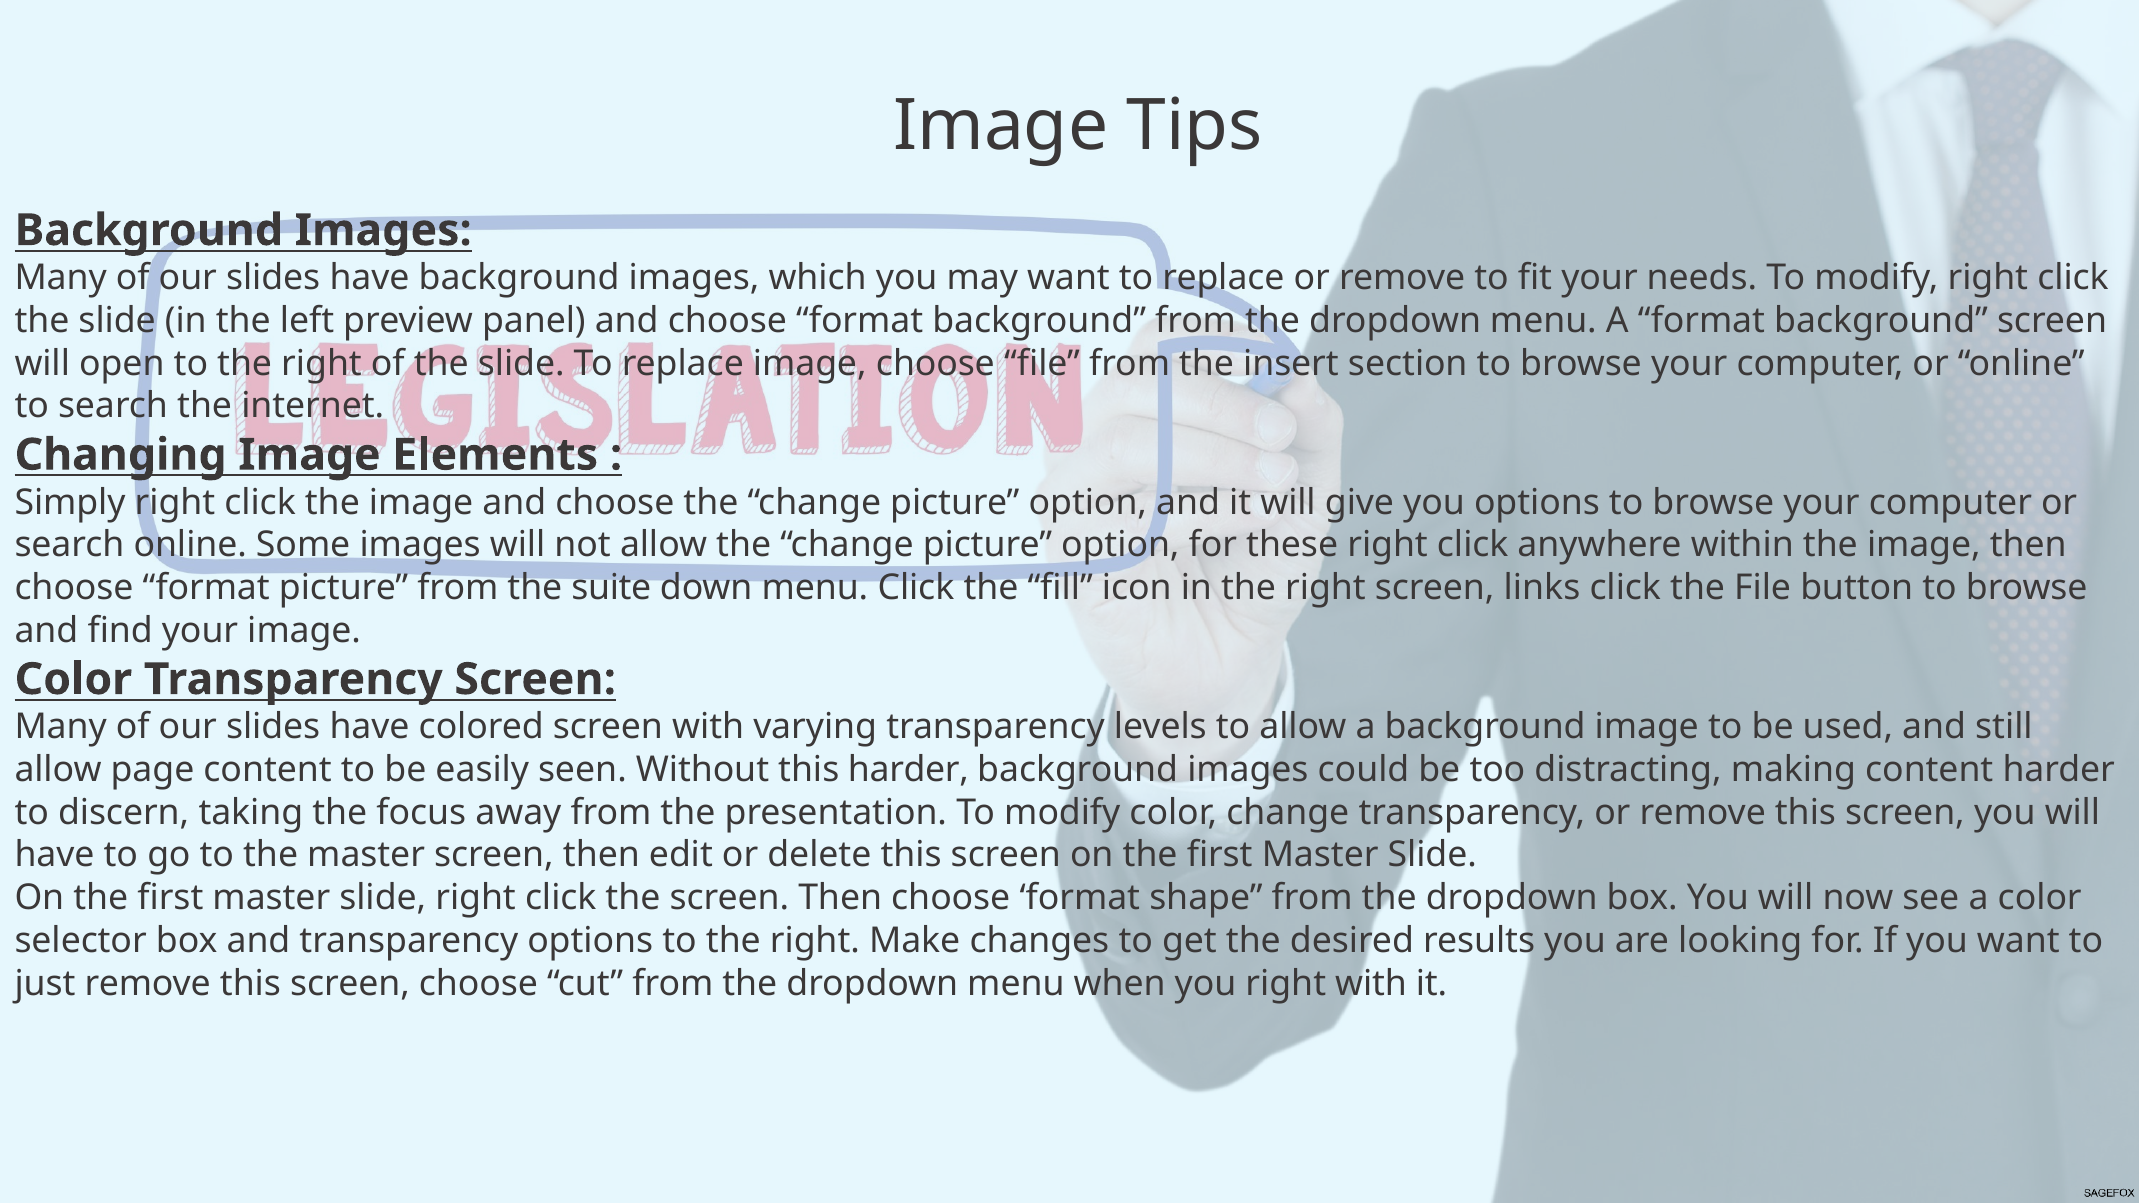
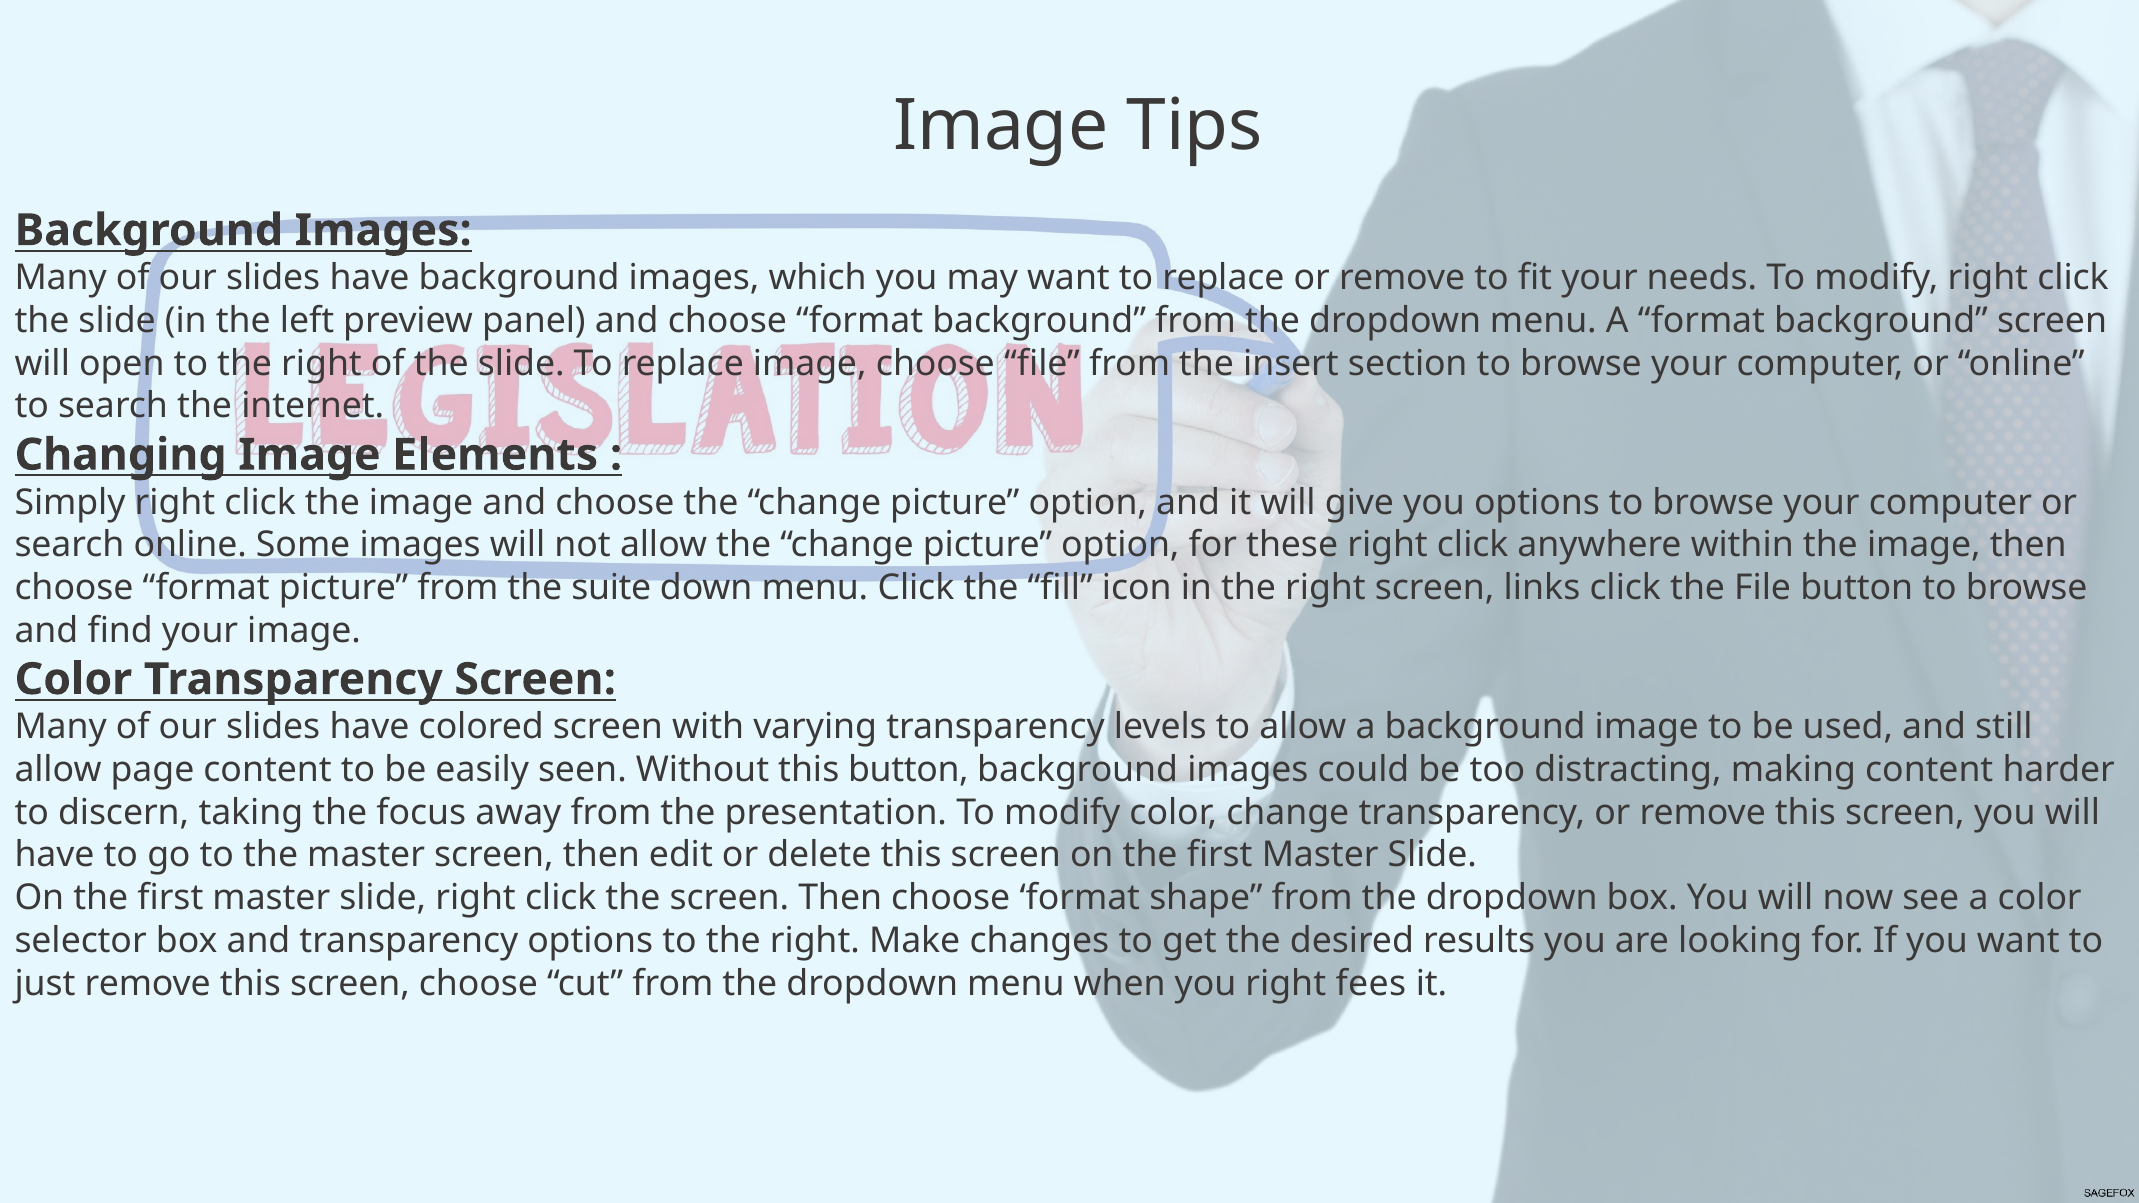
this harder: harder -> button
right with: with -> fees
